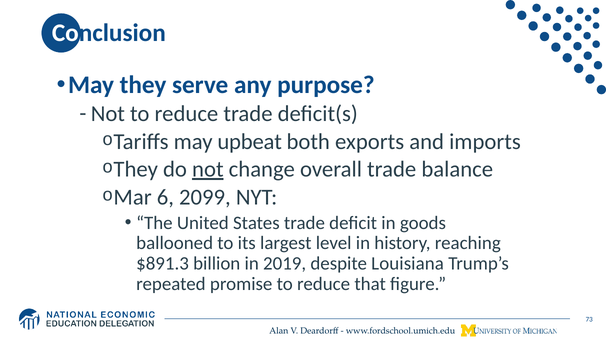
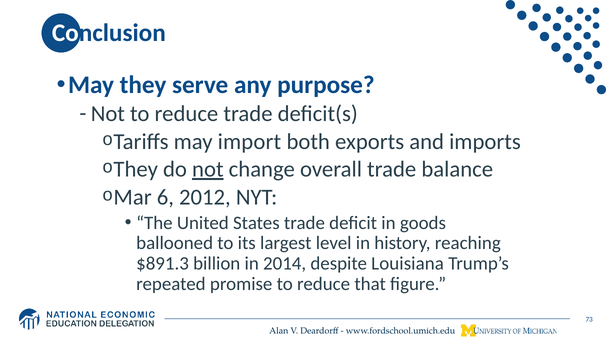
upbeat: upbeat -> import
2099: 2099 -> 2012
2019: 2019 -> 2014
